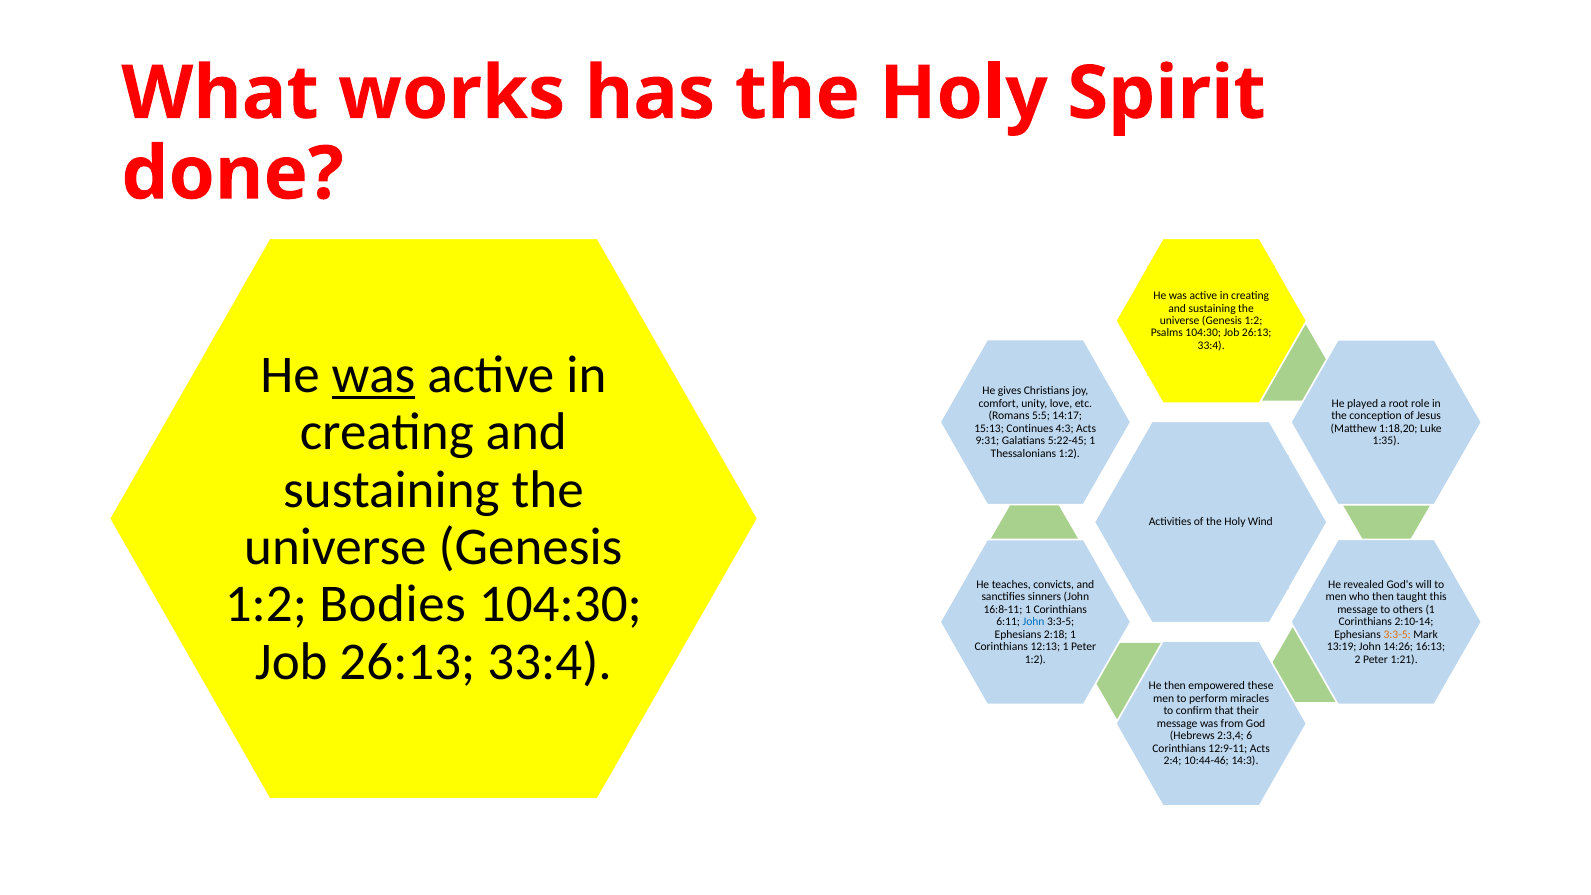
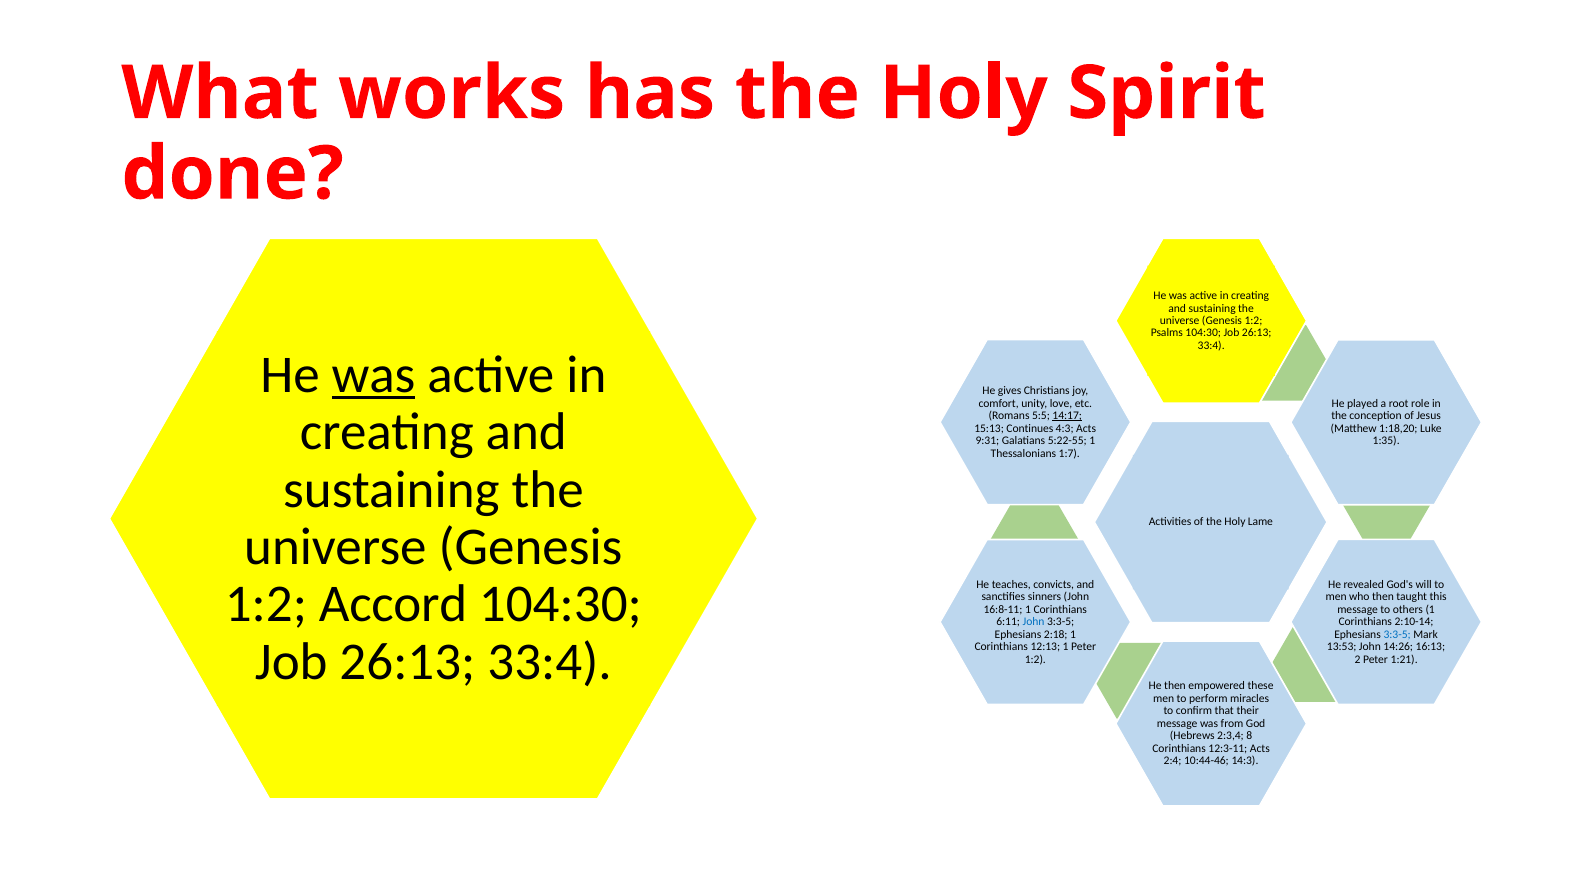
14:17 underline: none -> present
5:22-45: 5:22-45 -> 5:22-55
Thessalonians 1:2: 1:2 -> 1:7
Wind: Wind -> Lame
Bodies: Bodies -> Accord
3:3-5 at (1397, 634) colour: orange -> blue
13:19: 13:19 -> 13:53
6: 6 -> 8
12:9-11: 12:9-11 -> 12:3-11
